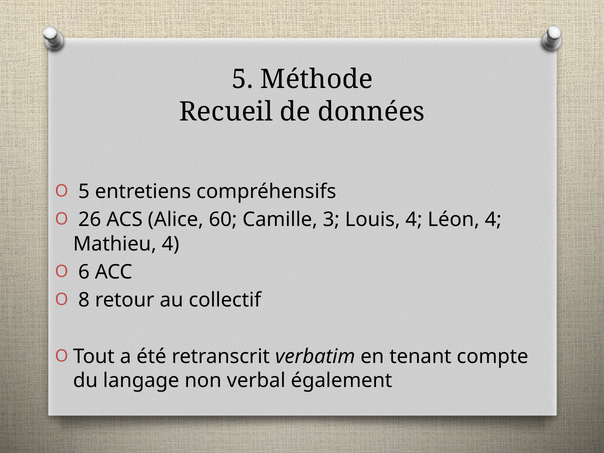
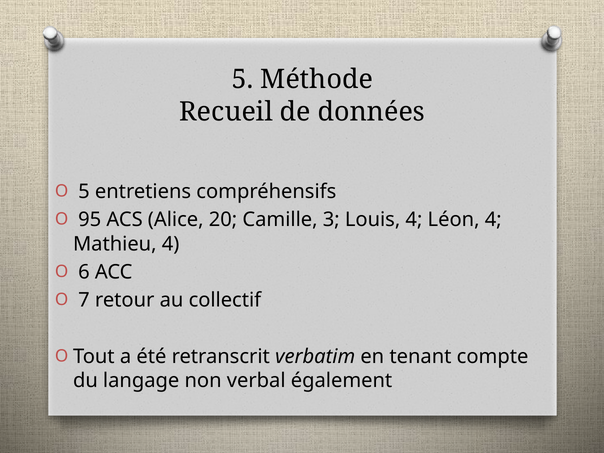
26: 26 -> 95
60: 60 -> 20
8: 8 -> 7
